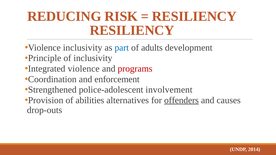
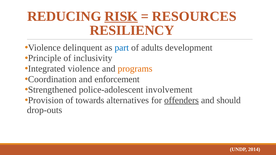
RISK underline: none -> present
RESILIENCY at (194, 16): RESILIENCY -> RESOURCES
Violence inclusivity: inclusivity -> delinquent
programs colour: red -> orange
abilities: abilities -> towards
causes: causes -> should
